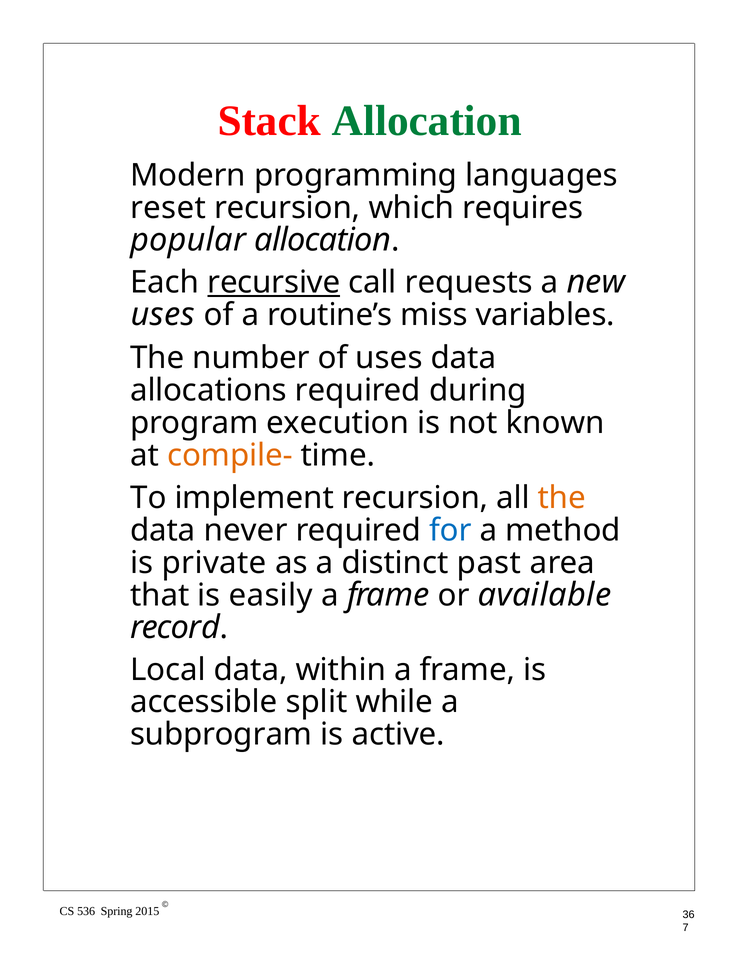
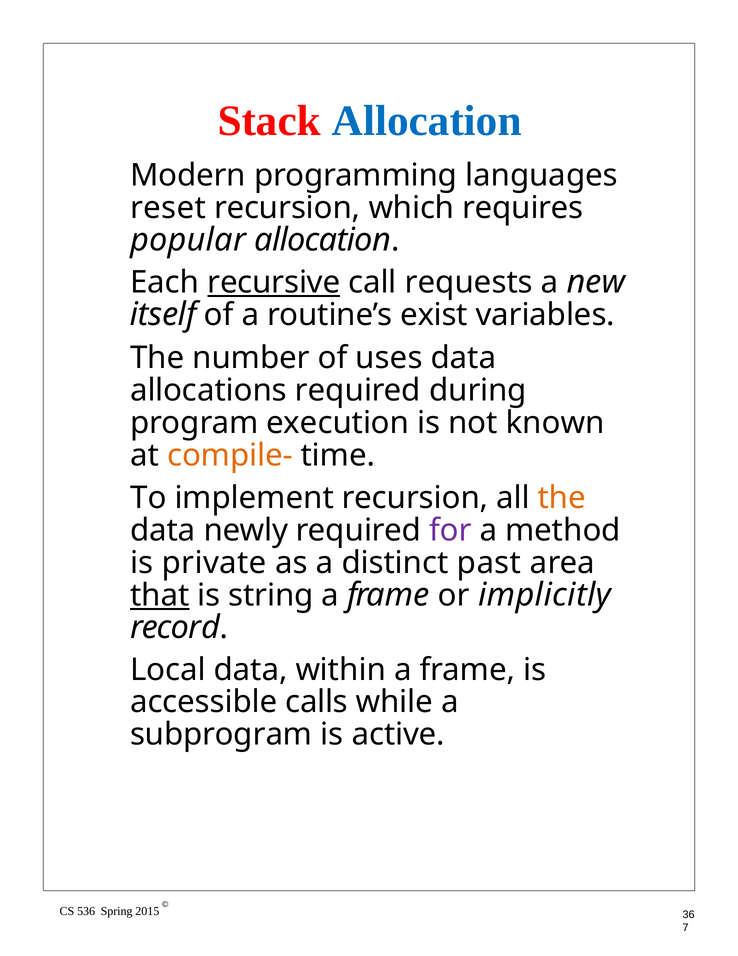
Allocation at (427, 121) colour: green -> blue
uses at (163, 314): uses -> itself
miss: miss -> exist
never: never -> newly
for colour: blue -> purple
that underline: none -> present
easily: easily -> string
available: available -> implicitly
split: split -> calls
